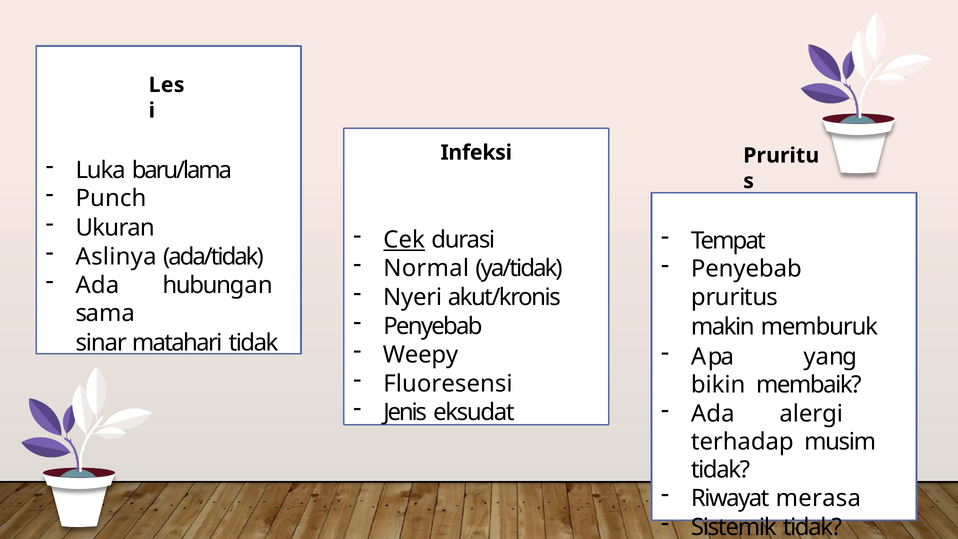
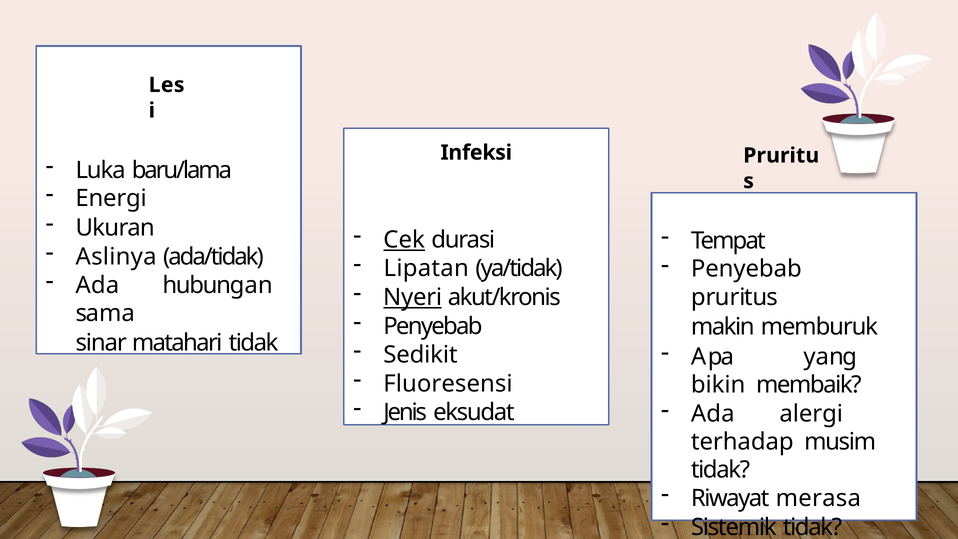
Punch: Punch -> Energi
Normal: Normal -> Lipatan
Nyeri underline: none -> present
Weepy: Weepy -> Sedikit
